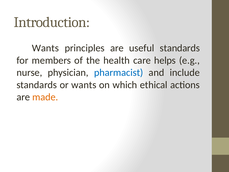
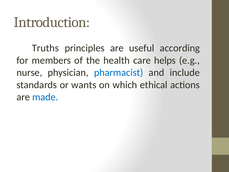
Wants at (45, 48): Wants -> Truths
useful standards: standards -> according
made colour: orange -> blue
